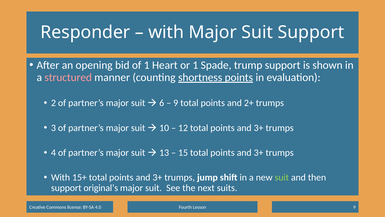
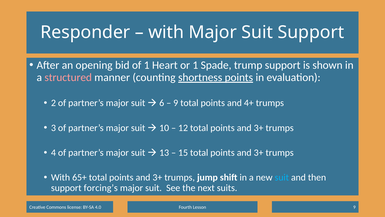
2+: 2+ -> 4+
15+: 15+ -> 65+
suit at (282, 177) colour: light green -> light blue
original’s: original’s -> forcing’s
